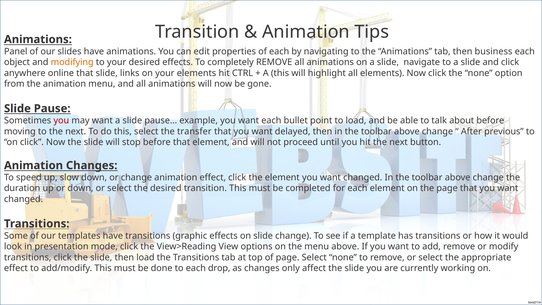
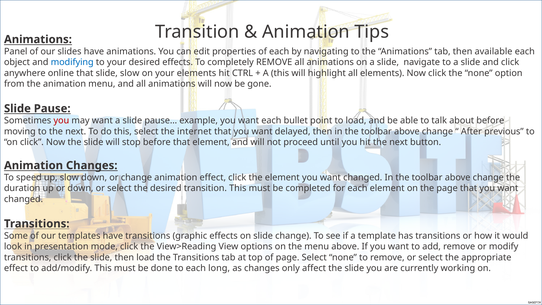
business: business -> available
modifying colour: orange -> blue
slide links: links -> slow
transfer: transfer -> internet
drop: drop -> long
